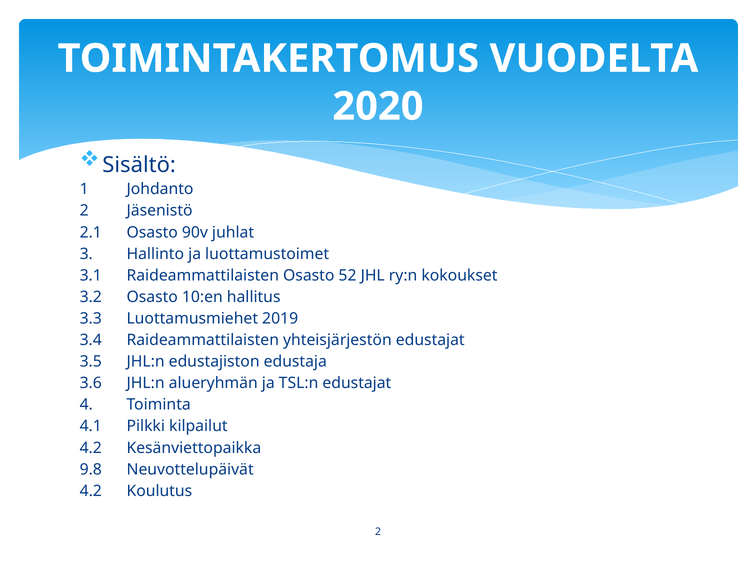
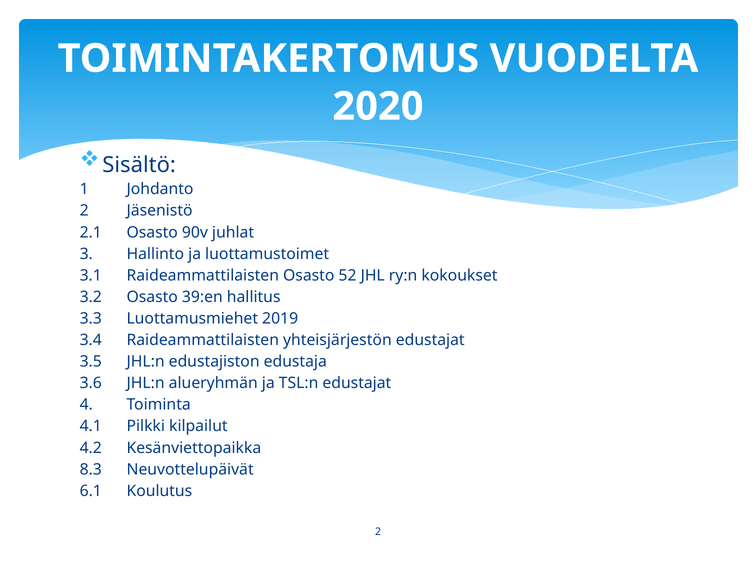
10:en: 10:en -> 39:en
9.8: 9.8 -> 8.3
4.2 at (91, 491): 4.2 -> 6.1
